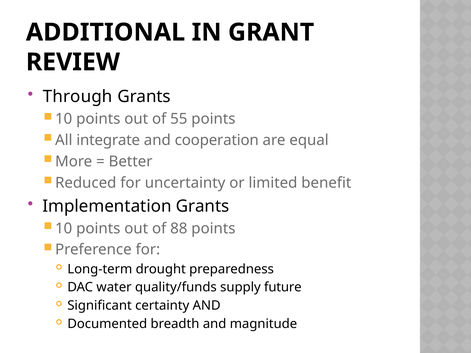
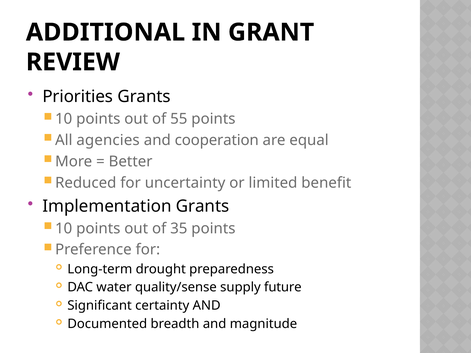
Through: Through -> Priorities
integrate: integrate -> agencies
88: 88 -> 35
quality/funds: quality/funds -> quality/sense
